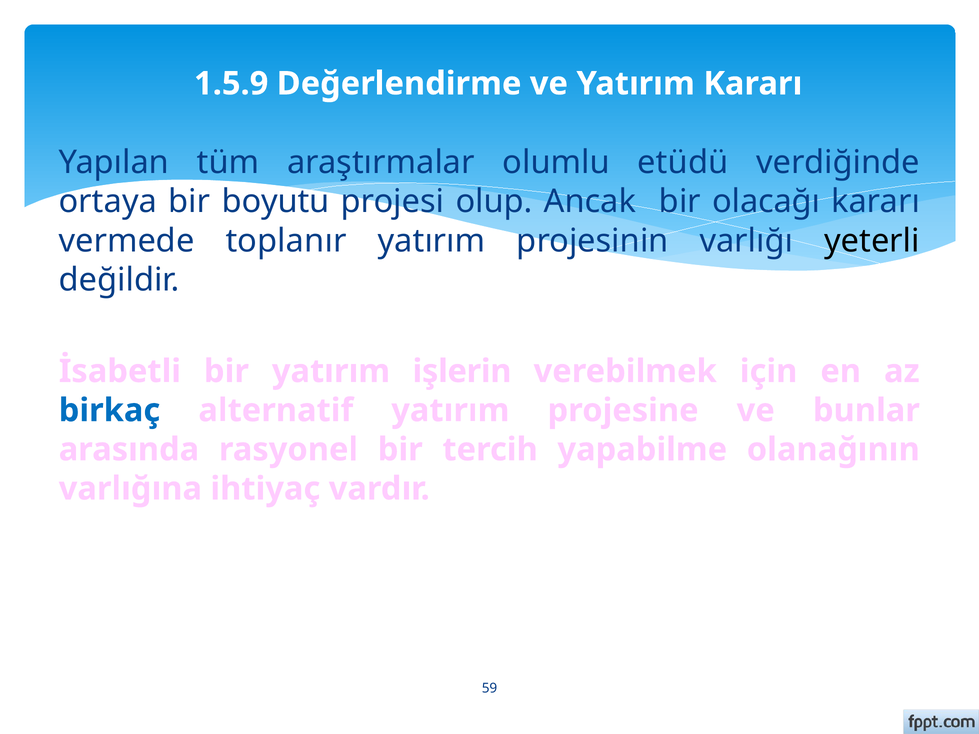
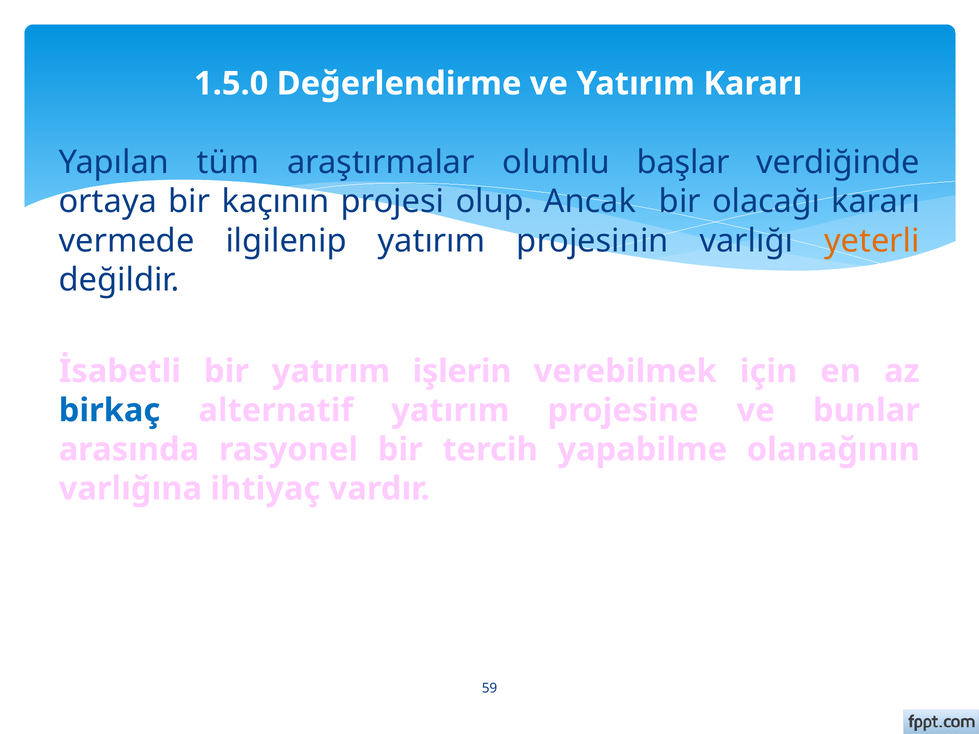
1.5.9: 1.5.9 -> 1.5.0
etüdü: etüdü -> başlar
boyutu: boyutu -> kaçının
toplanır: toplanır -> ilgilenip
yeterli colour: black -> orange
